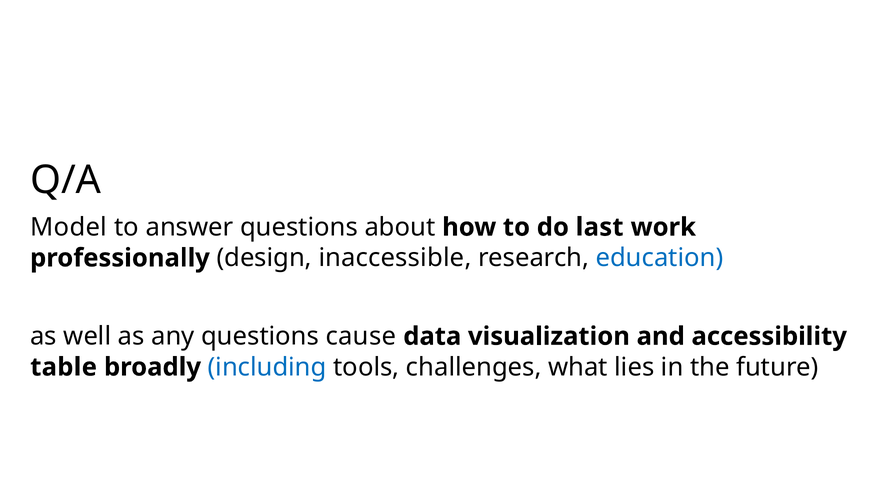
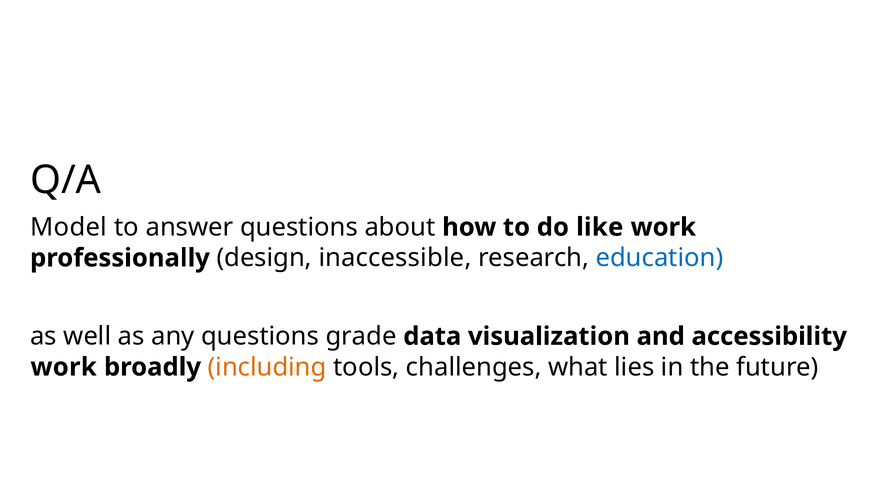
last: last -> like
cause: cause -> grade
table at (64, 367): table -> work
including colour: blue -> orange
